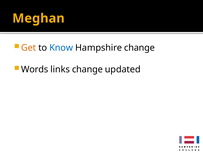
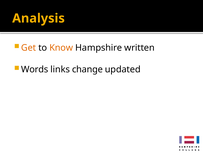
Meghan: Meghan -> Analysis
Know colour: blue -> orange
Hampshire change: change -> written
